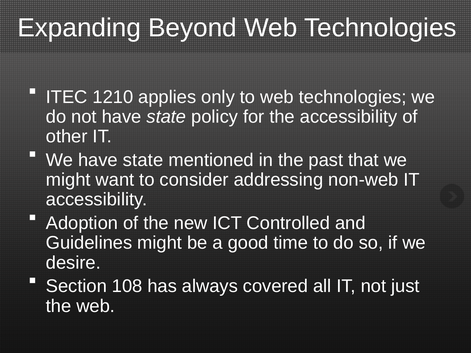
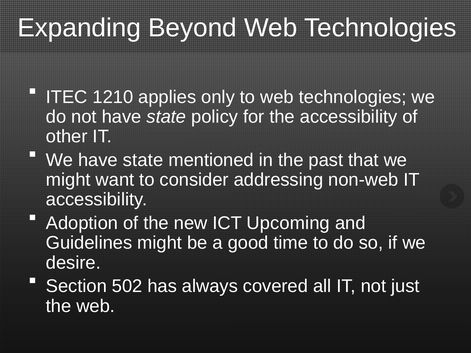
Controlled: Controlled -> Upcoming
108: 108 -> 502
